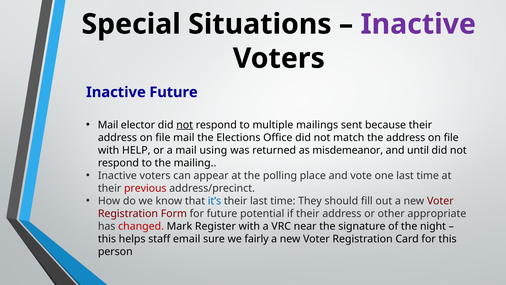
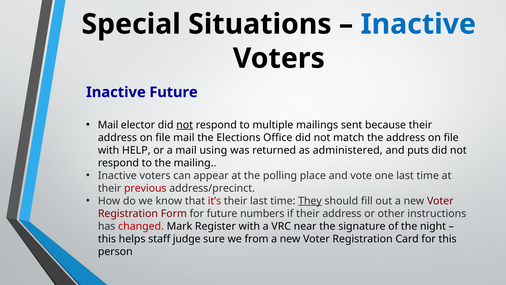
Inactive at (418, 24) colour: purple -> blue
misdemeanor: misdemeanor -> administered
until: until -> puts
it’s colour: blue -> red
They underline: none -> present
potential: potential -> numbers
appropriate: appropriate -> instructions
email: email -> judge
fairly: fairly -> from
